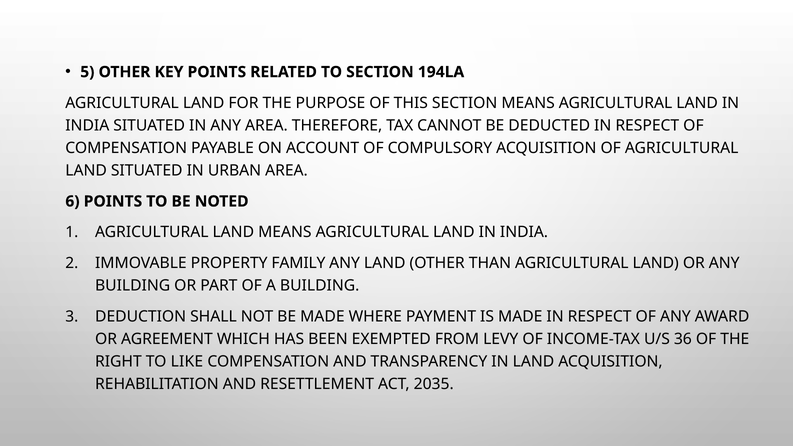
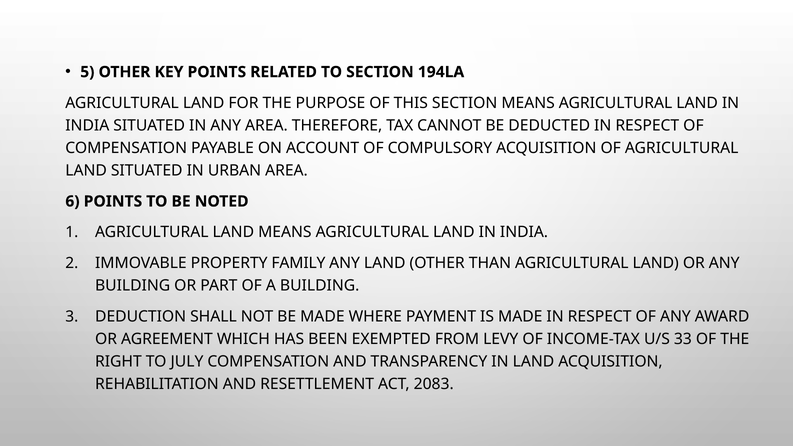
36: 36 -> 33
LIKE: LIKE -> JULY
2035: 2035 -> 2083
